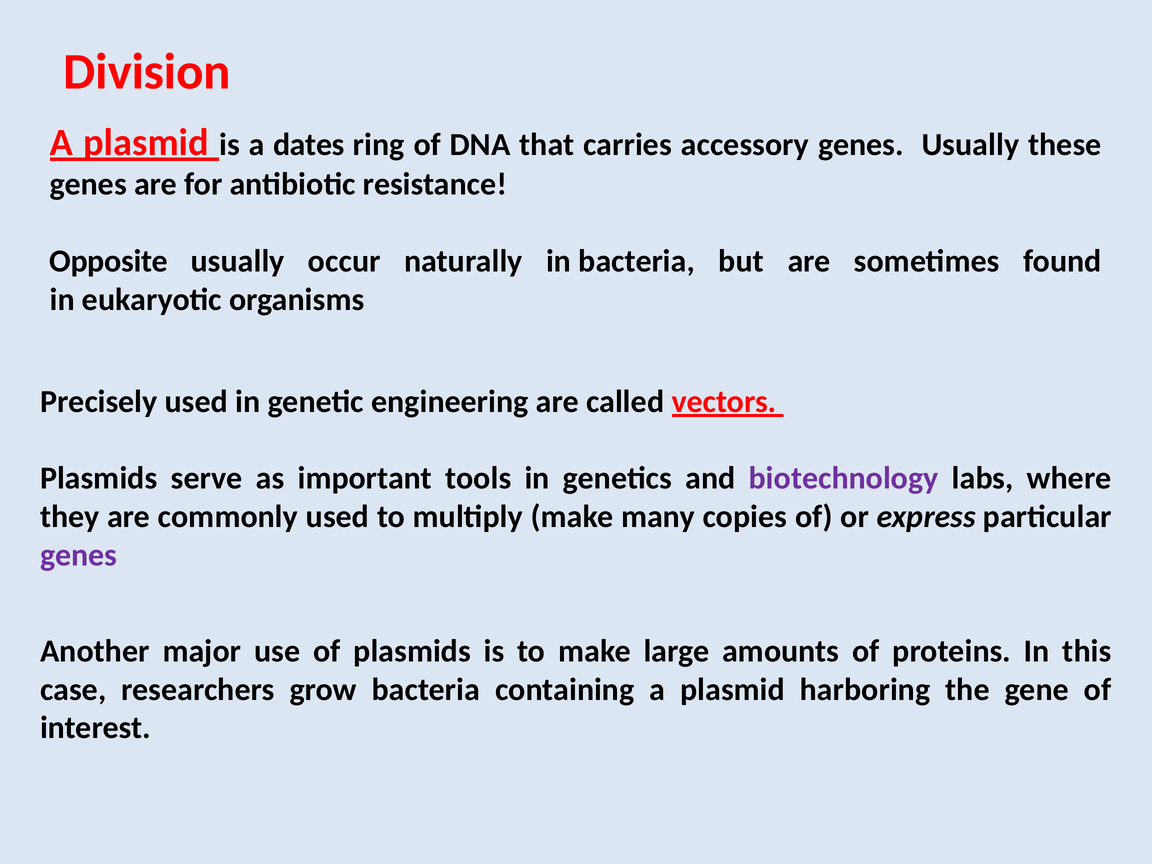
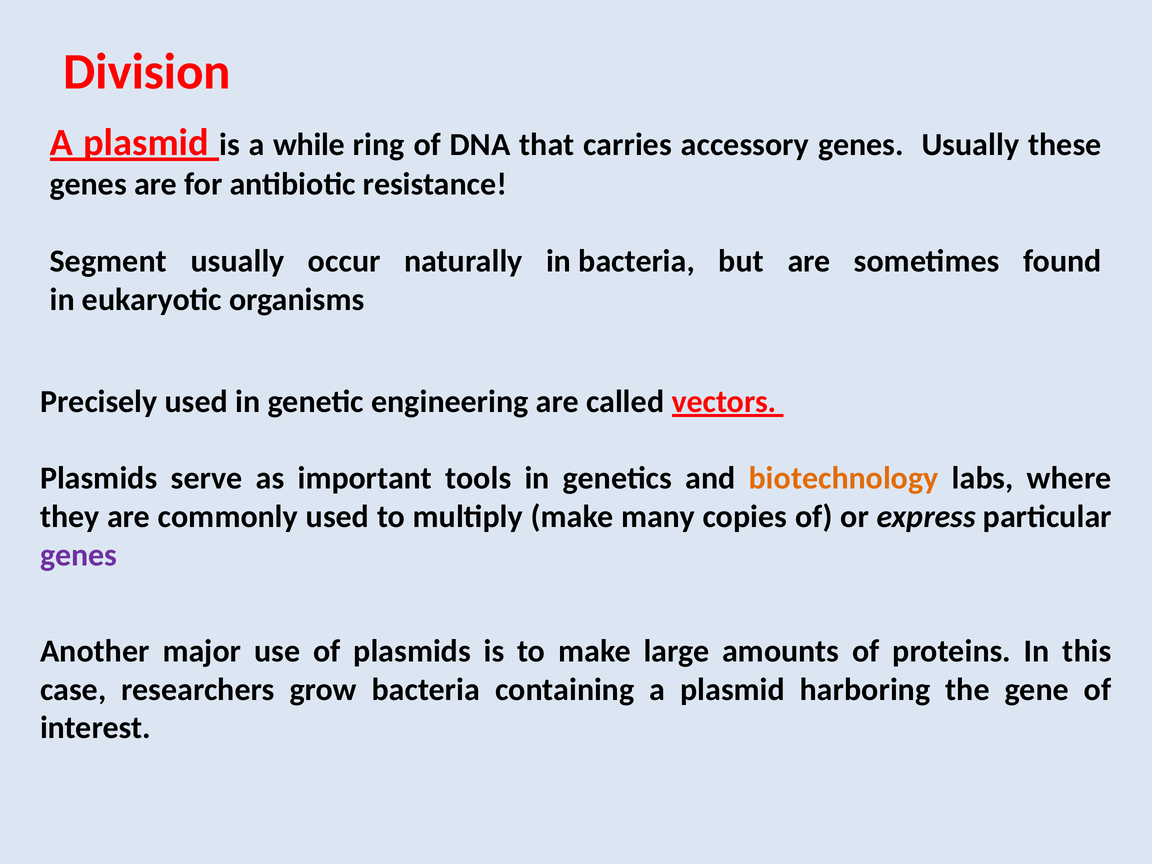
dates: dates -> while
Opposite: Opposite -> Segment
biotechnology colour: purple -> orange
